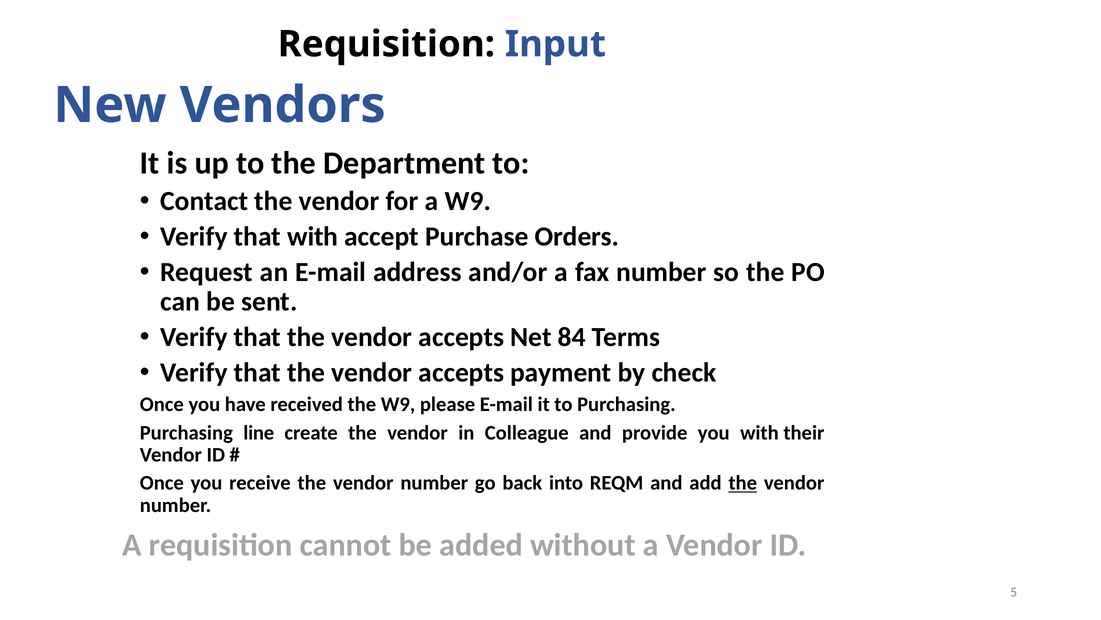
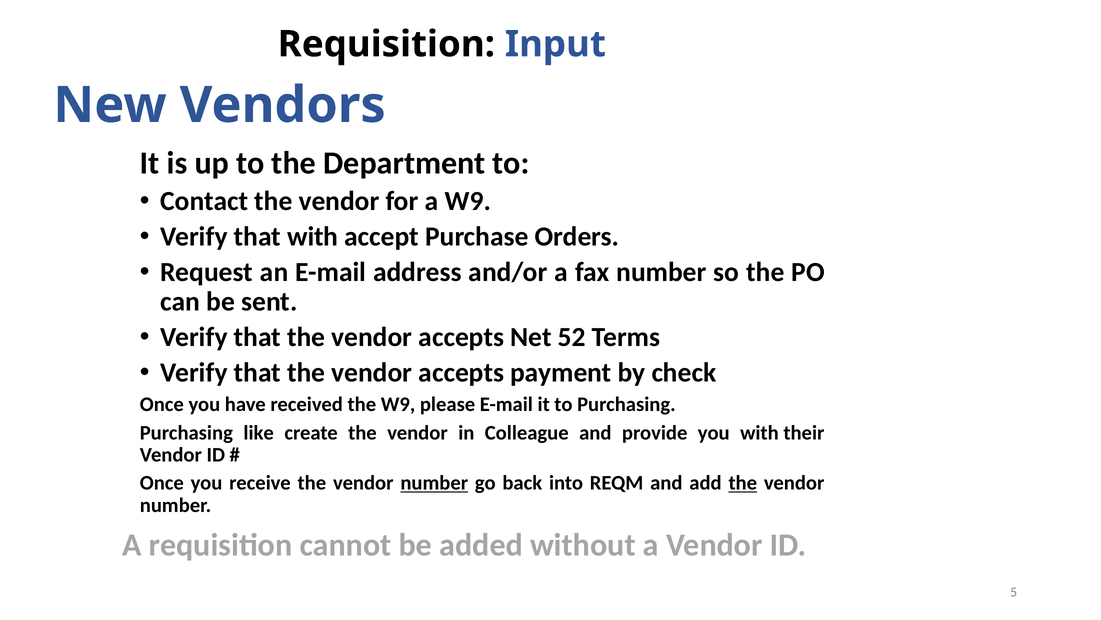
84: 84 -> 52
line: line -> like
number at (434, 483) underline: none -> present
